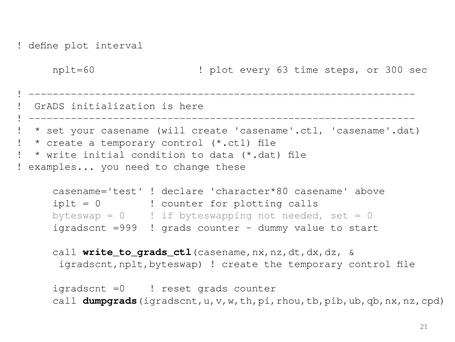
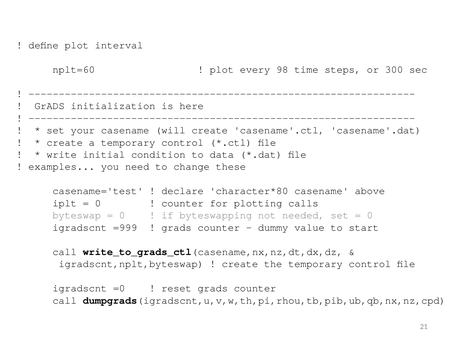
63: 63 -> 98
